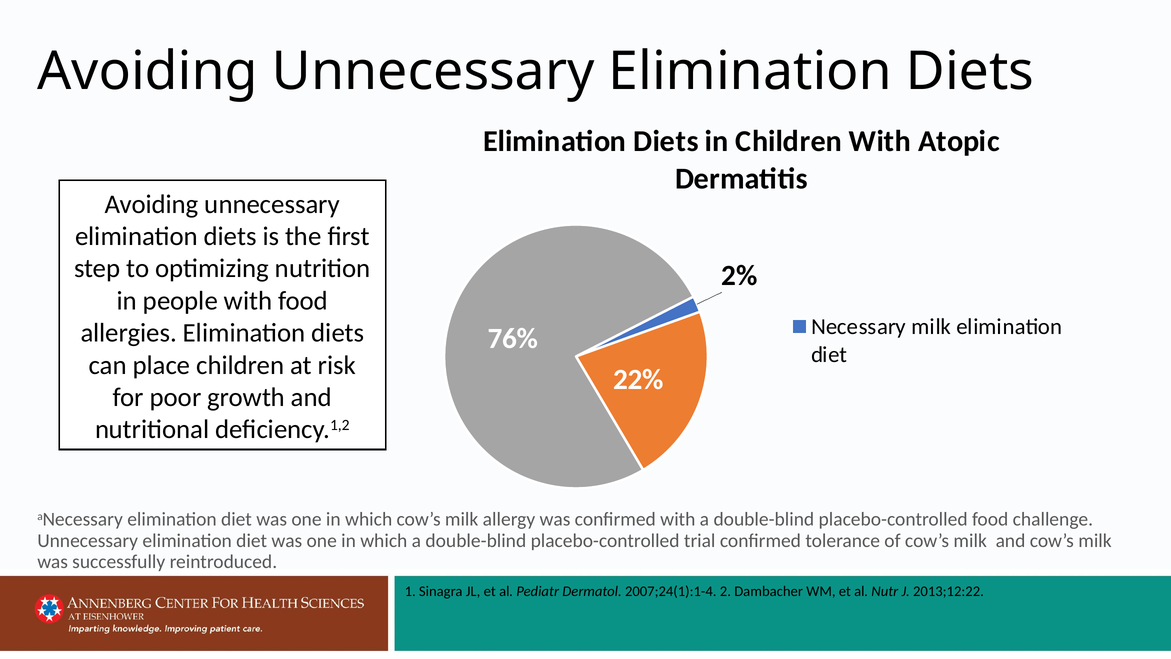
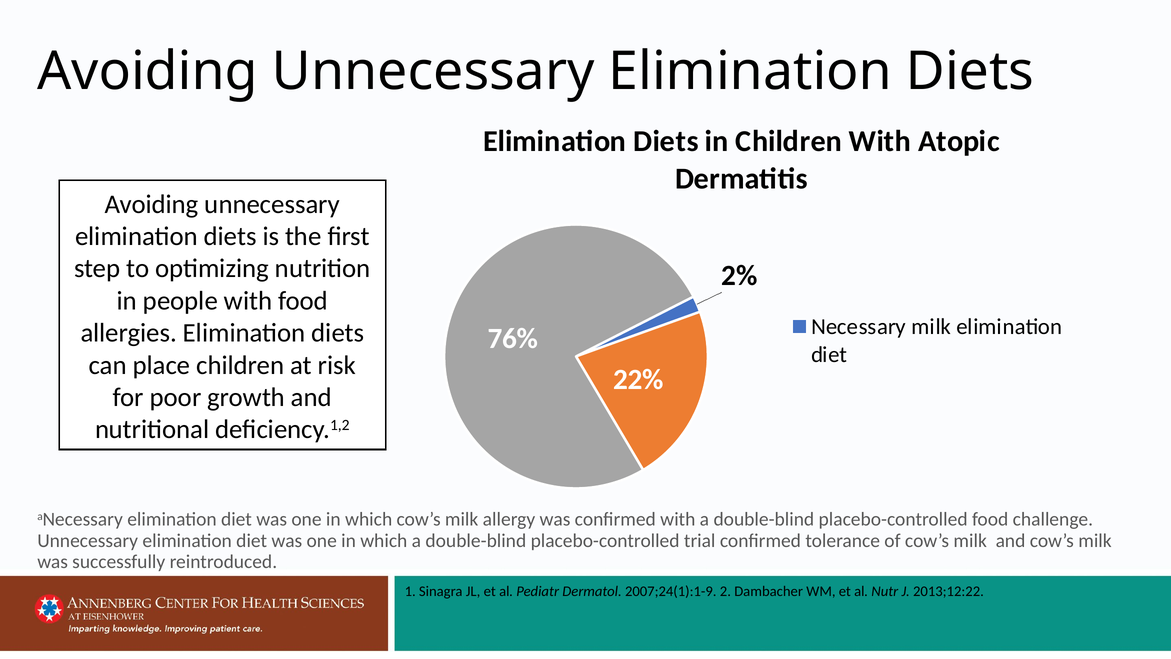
2007;24(1):1-4: 2007;24(1):1-4 -> 2007;24(1):1-9
